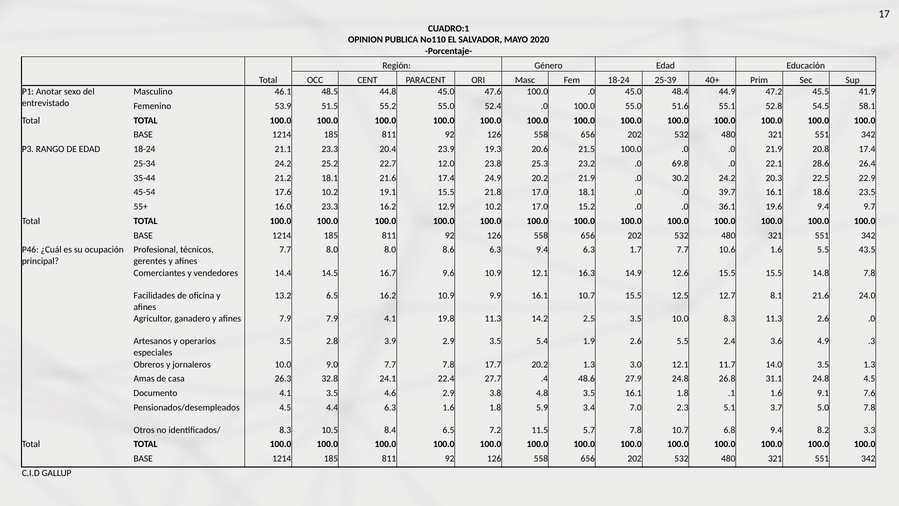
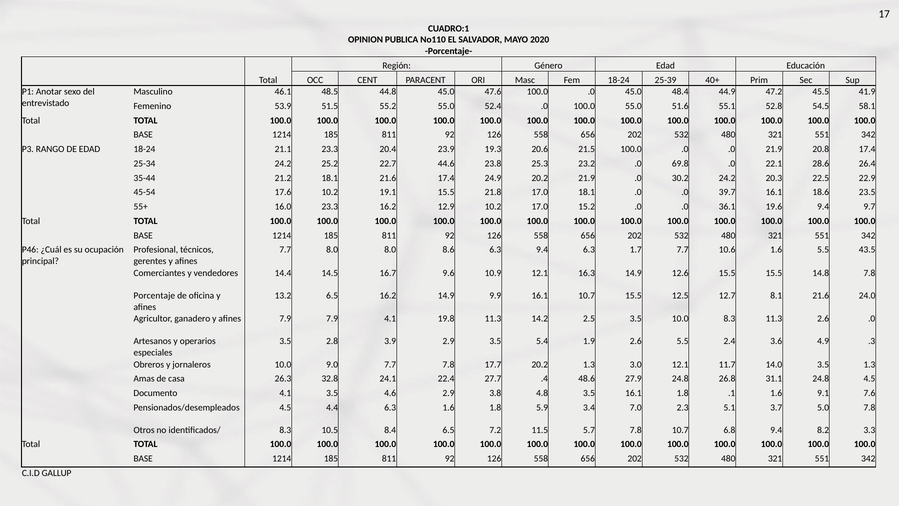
12.0: 12.0 -> 44.6
Facilidades: Facilidades -> Porcentaje
16.2 10.9: 10.9 -> 14.9
